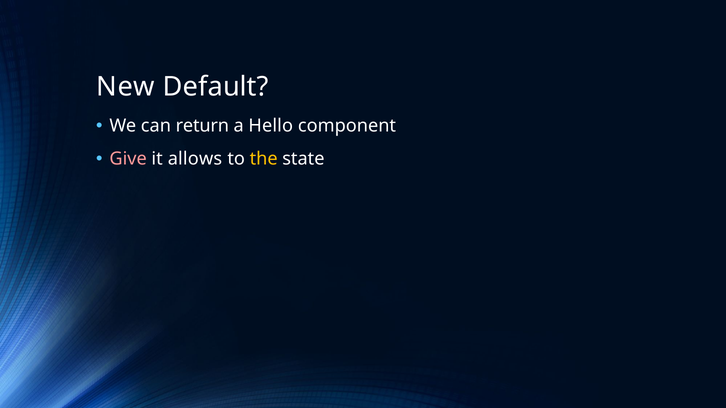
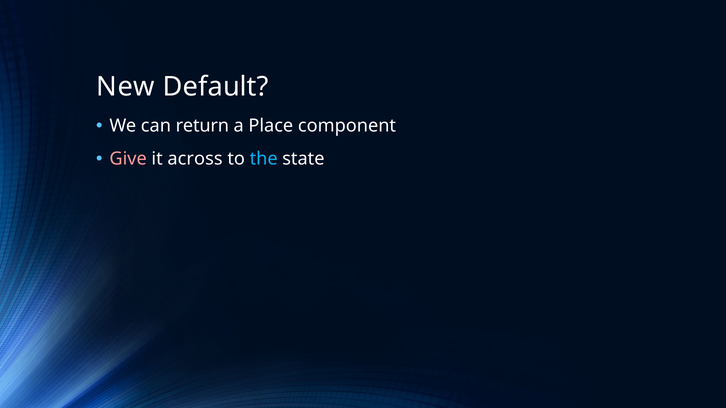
Hello: Hello -> Place
allows: allows -> across
the colour: yellow -> light blue
